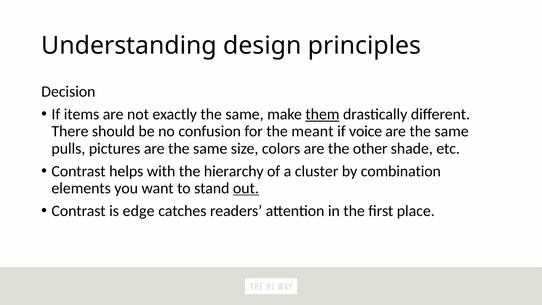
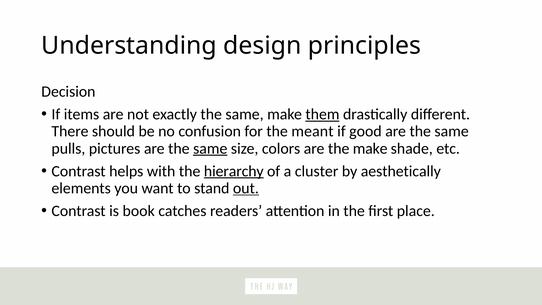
voice: voice -> good
same at (210, 148) underline: none -> present
the other: other -> make
hierarchy underline: none -> present
combination: combination -> aesthetically
edge: edge -> book
